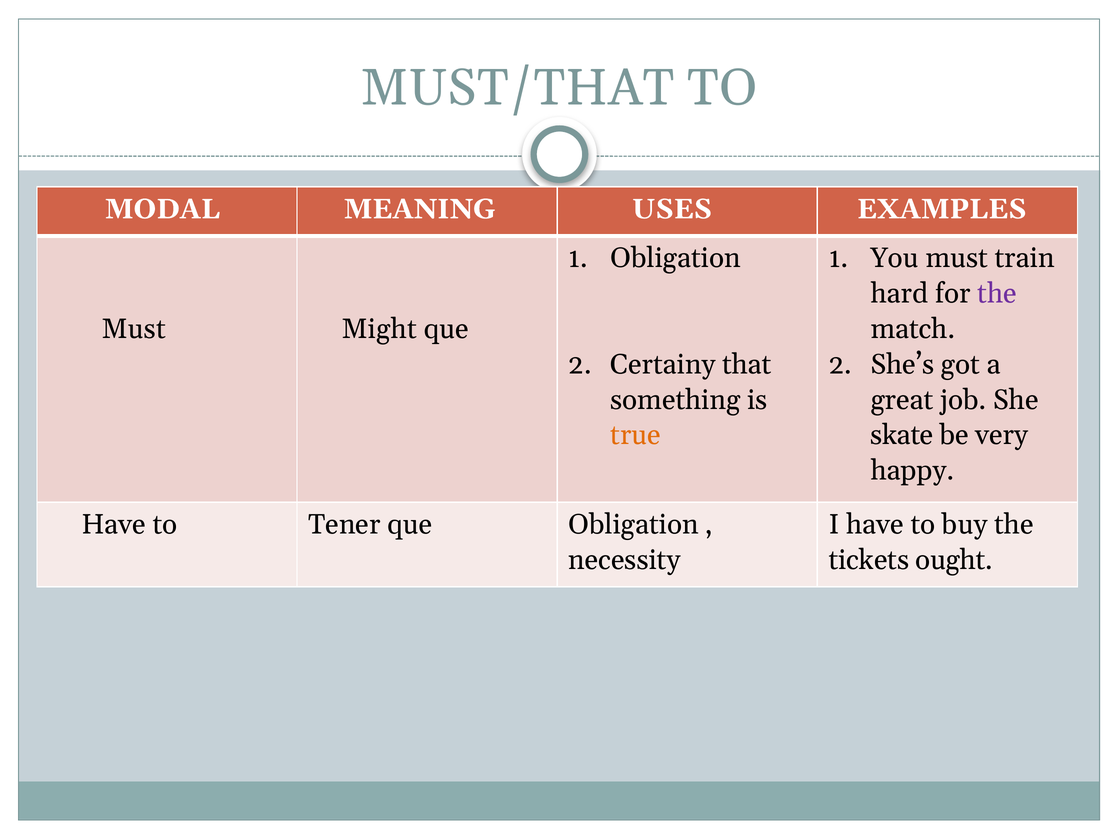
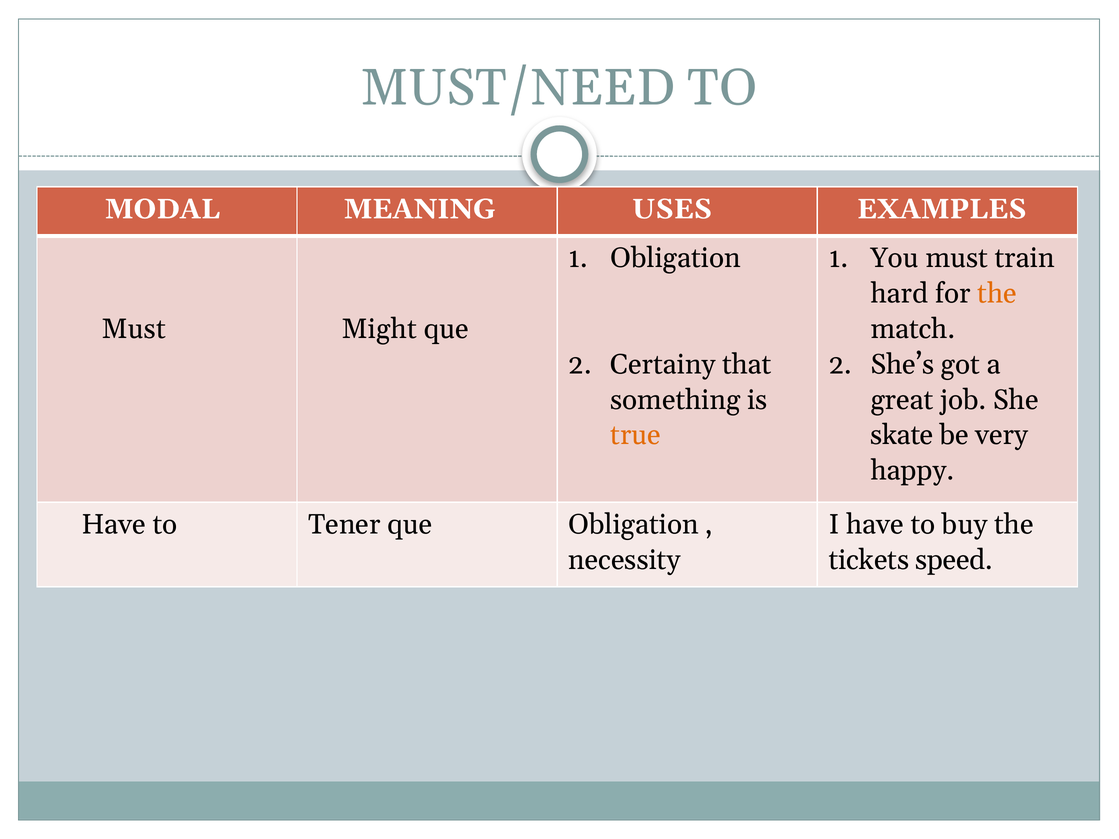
MUST/THAT: MUST/THAT -> MUST/NEED
the at (997, 294) colour: purple -> orange
ought: ought -> speed
